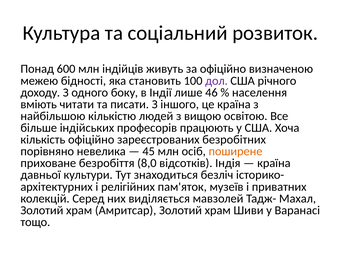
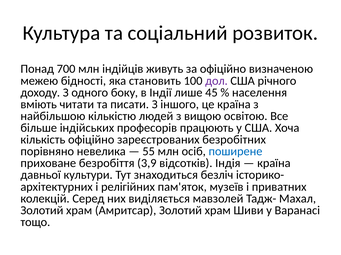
600: 600 -> 700
46: 46 -> 45
45: 45 -> 55
поширене colour: orange -> blue
8,0: 8,0 -> 3,9
